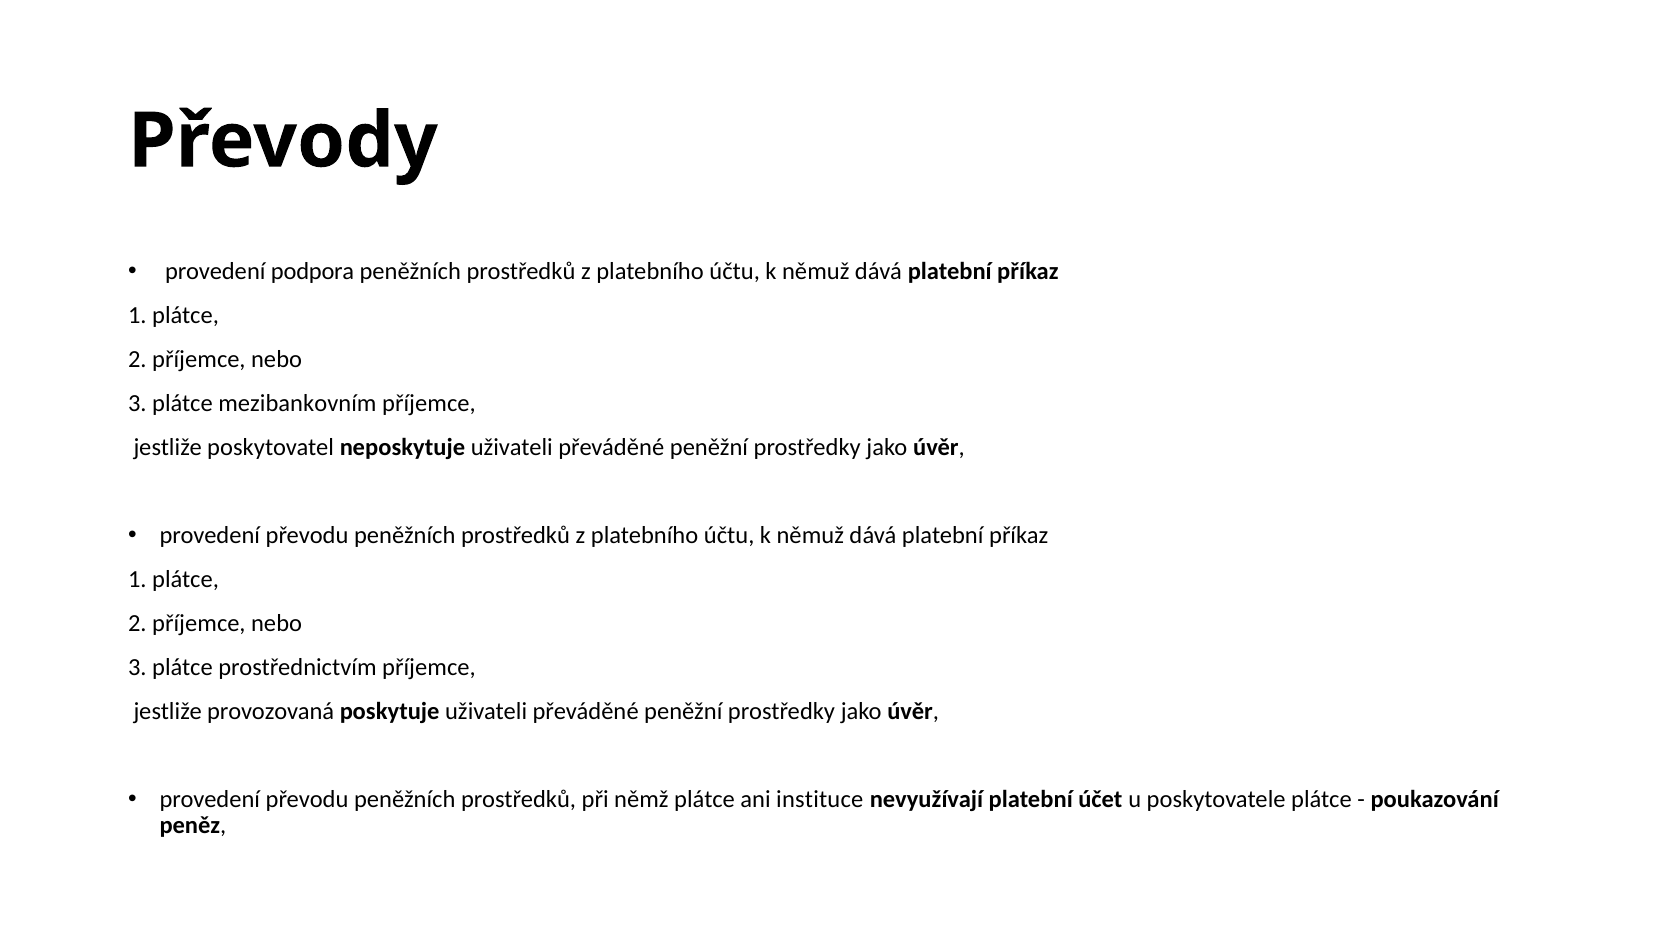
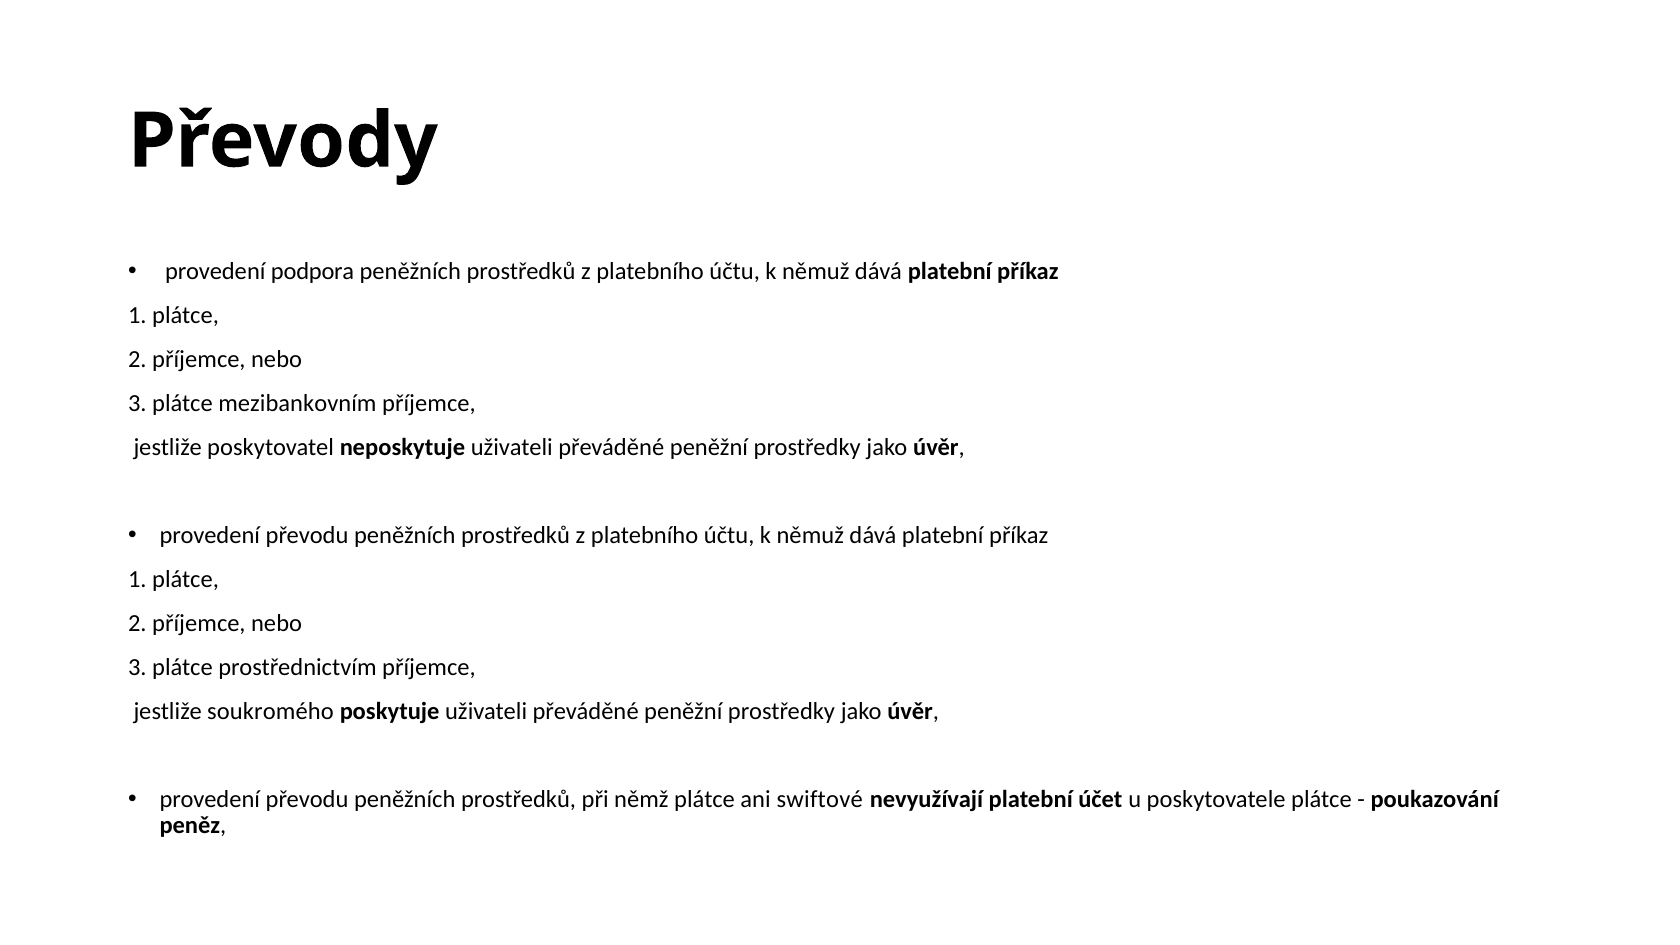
provozovaná: provozovaná -> soukromého
instituce: instituce -> swiftové
